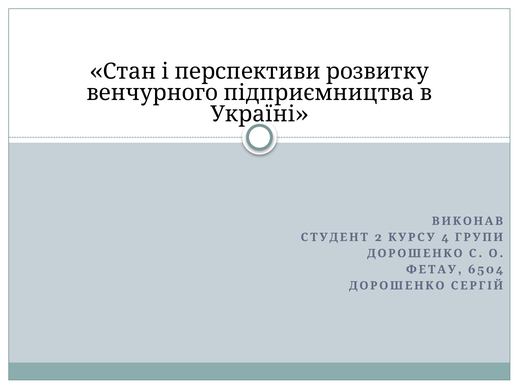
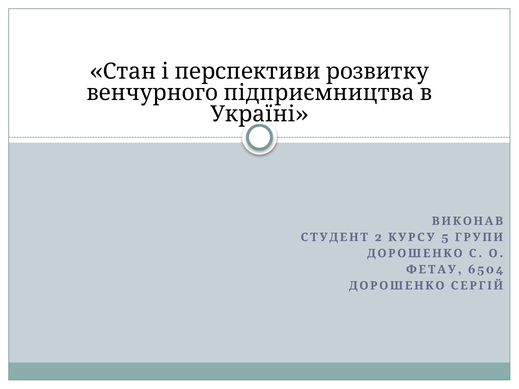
4: 4 -> 5
